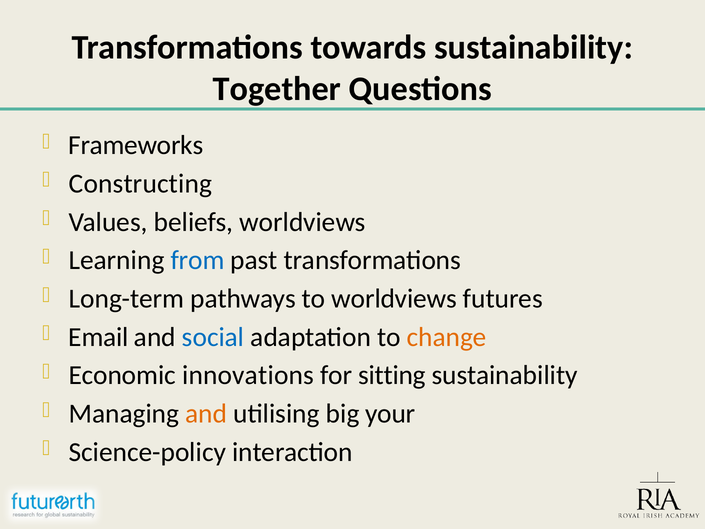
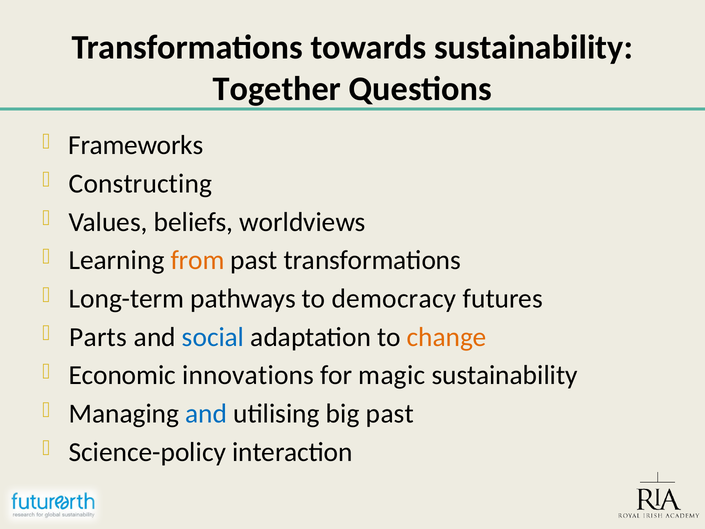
from colour: blue -> orange
to worldviews: worldviews -> democracy
Email: Email -> Parts
sitting: sitting -> magic
and at (206, 414) colour: orange -> blue
big your: your -> past
